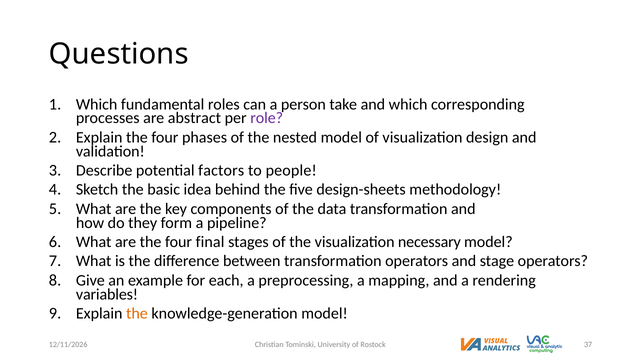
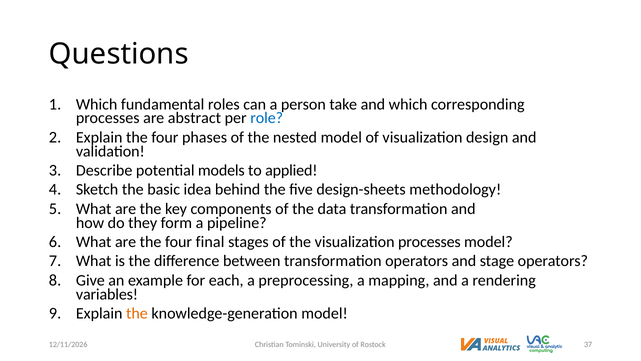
role colour: purple -> blue
factors: factors -> models
people: people -> applied
visualization necessary: necessary -> processes
